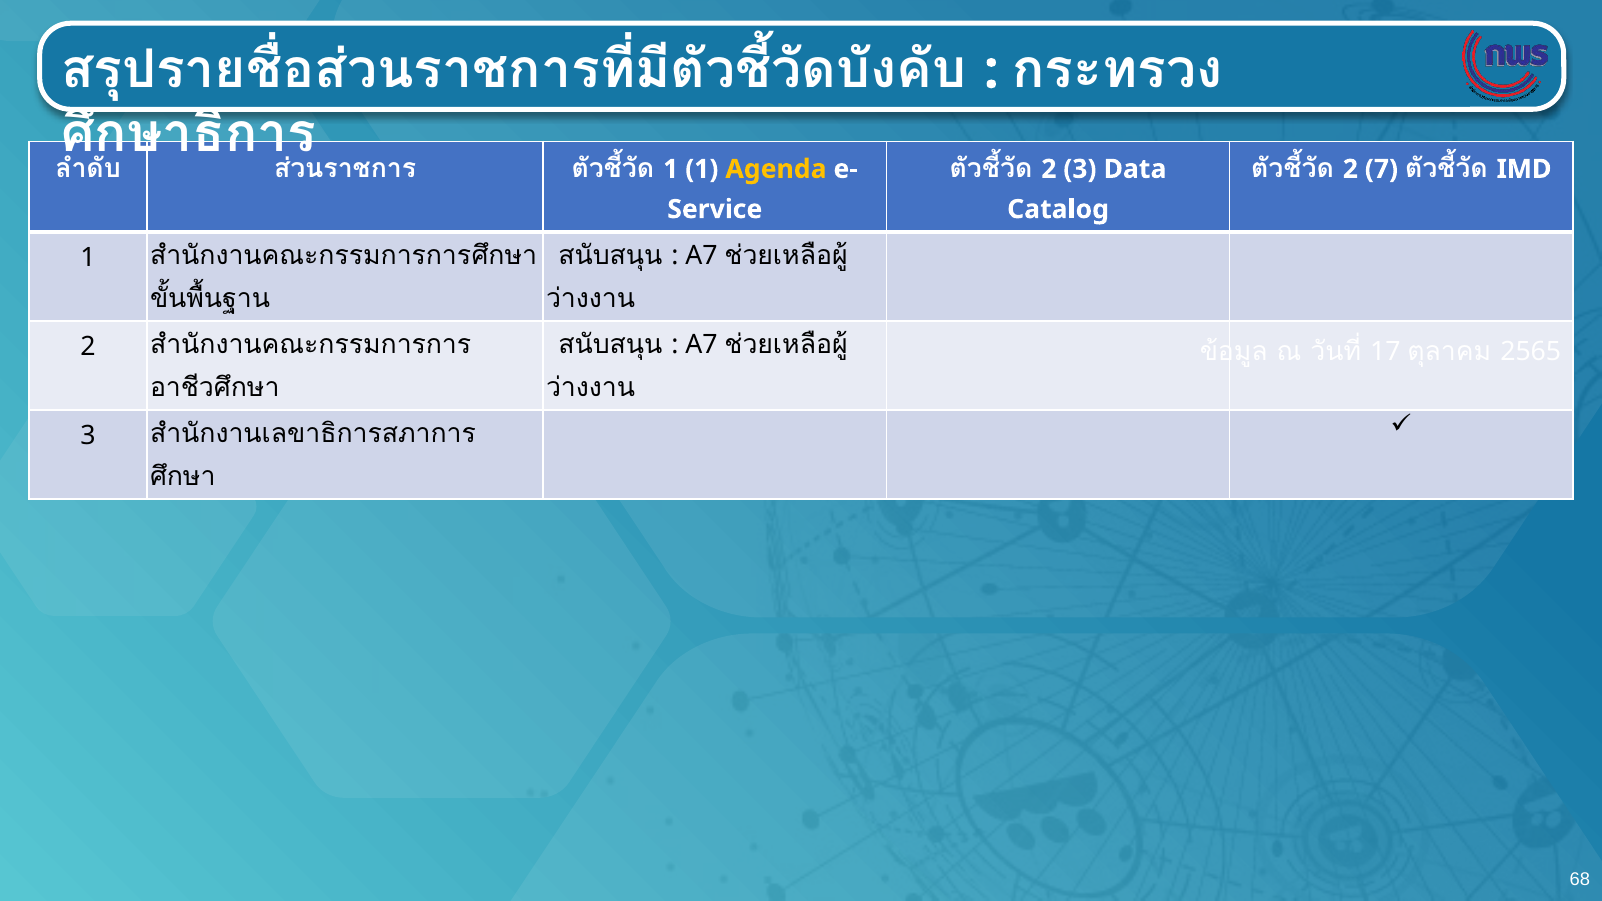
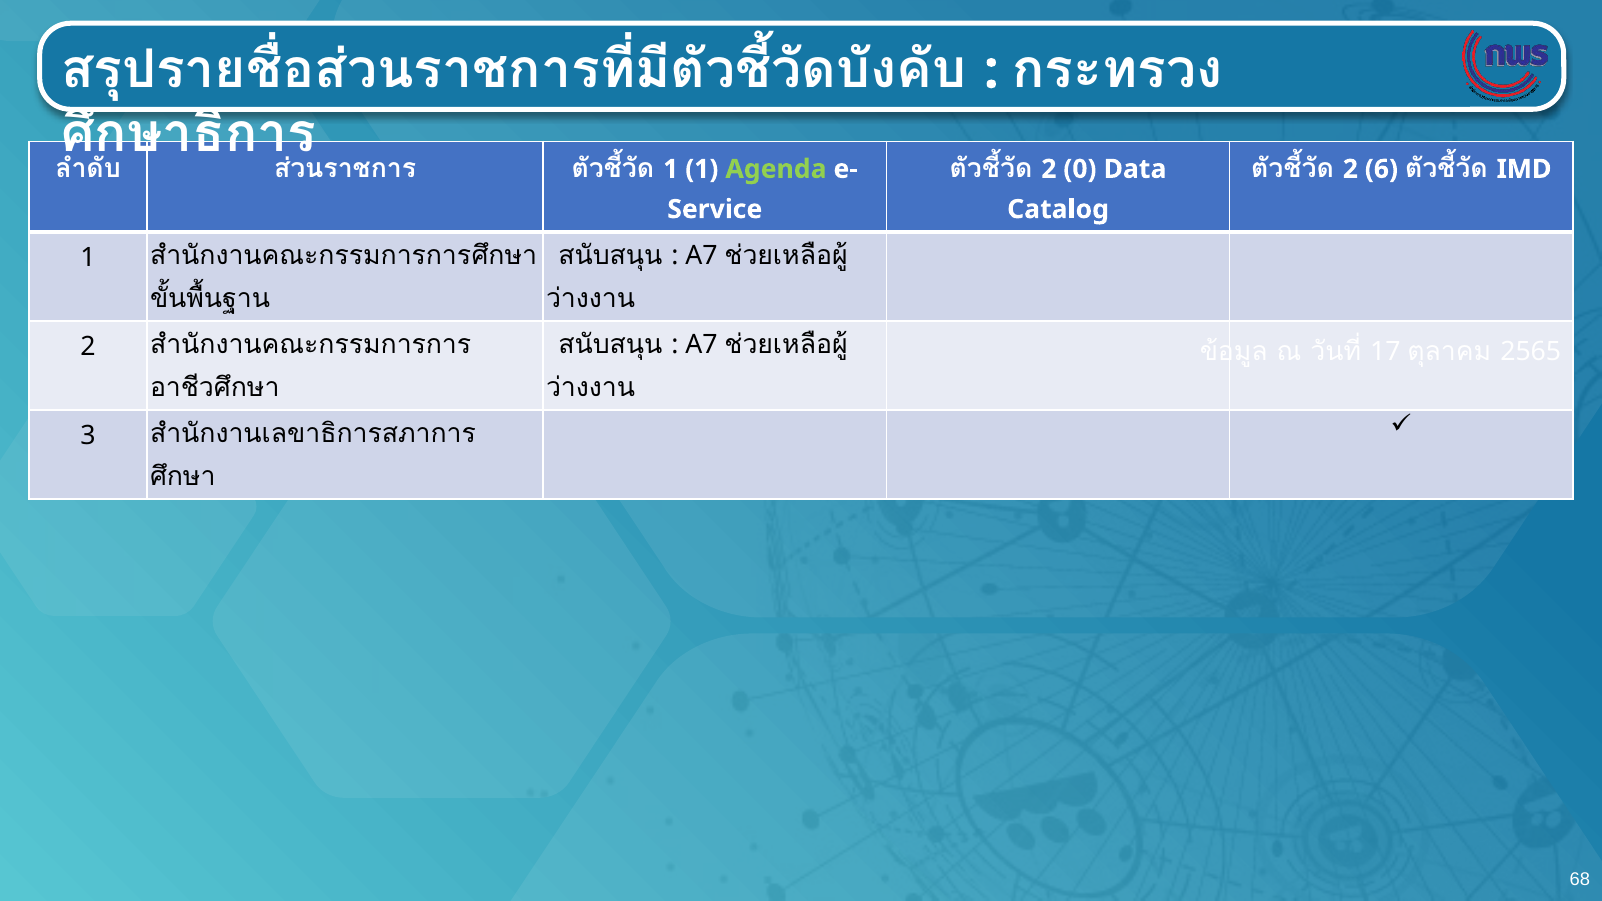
Agenda colour: yellow -> light green
2 3: 3 -> 0
7: 7 -> 6
